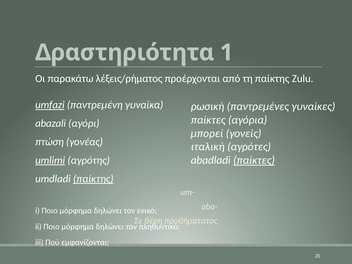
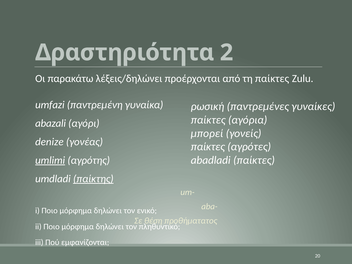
1: 1 -> 2
λέξεις/ρήματος: λέξεις/ρήματος -> λέξεις/δηλώνει
τη παίκτης: παίκτης -> παίκτες
umfazi underline: present -> none
πτώση: πτώση -> denize
ιταλική at (208, 147): ιταλική -> παίκτες
παίκτες at (254, 160) underline: present -> none
